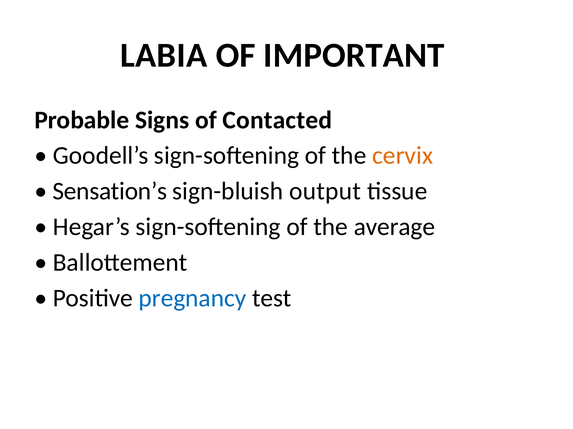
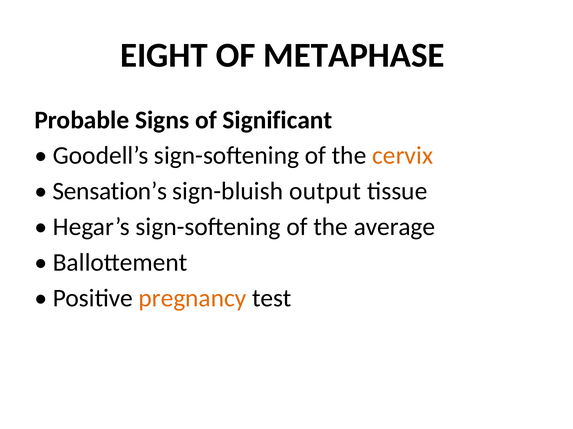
LABIA: LABIA -> EIGHT
IMPORTANT: IMPORTANT -> METAPHASE
Contacted: Contacted -> Significant
pregnancy colour: blue -> orange
